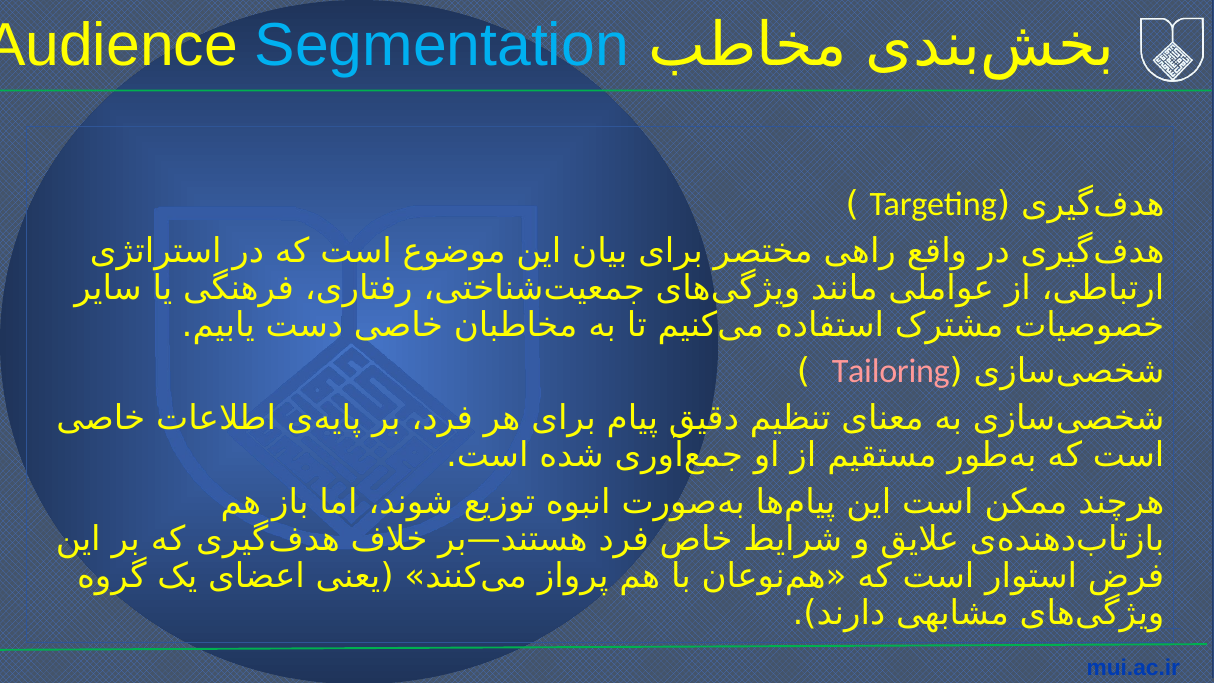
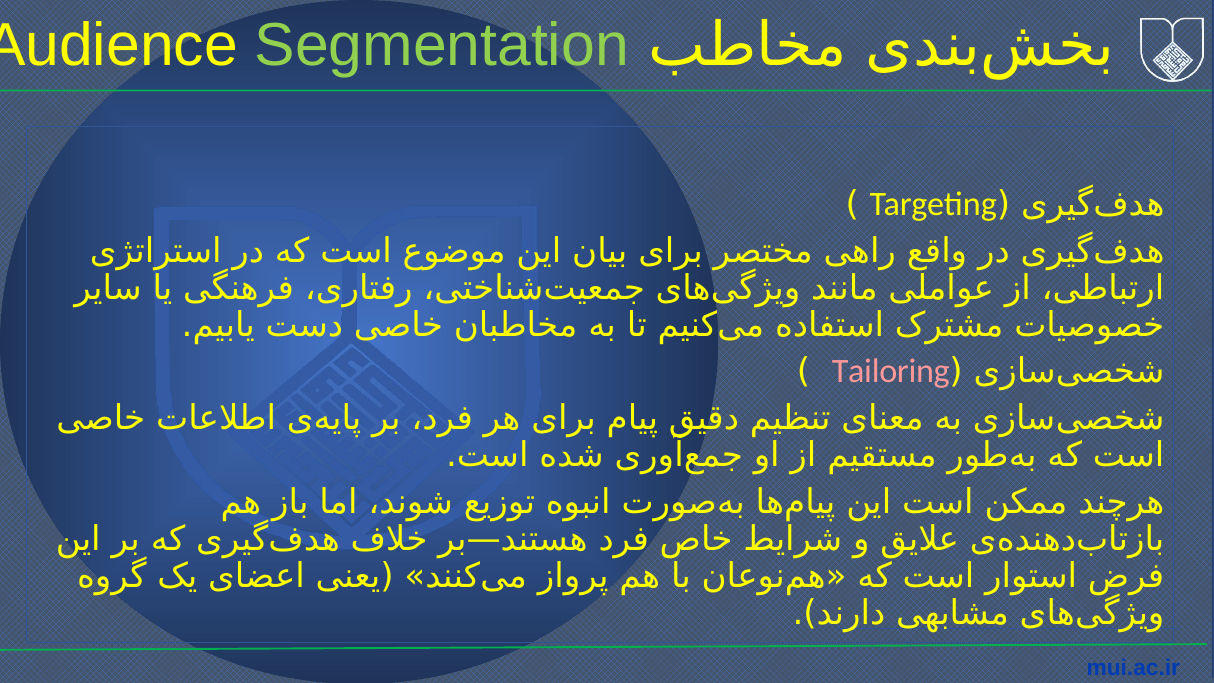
Segmentation colour: light blue -> light green
